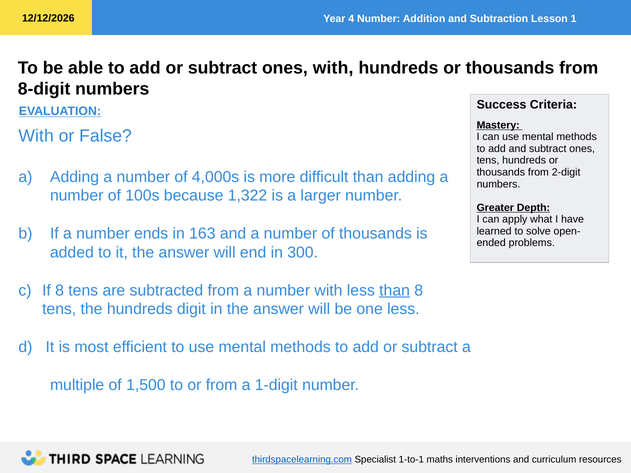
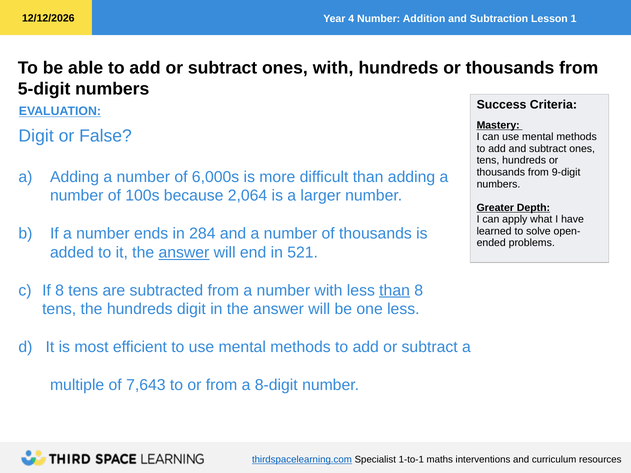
8-digit: 8-digit -> 5-digit
With at (36, 136): With -> Digit
2-digit: 2-digit -> 9-digit
4,000s: 4,000s -> 6,000s
1,322: 1,322 -> 2,064
163: 163 -> 284
answer at (184, 253) underline: none -> present
300: 300 -> 521
1,500: 1,500 -> 7,643
1-digit: 1-digit -> 8-digit
